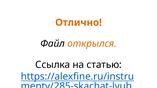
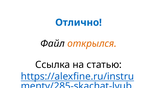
Отлично colour: orange -> blue
